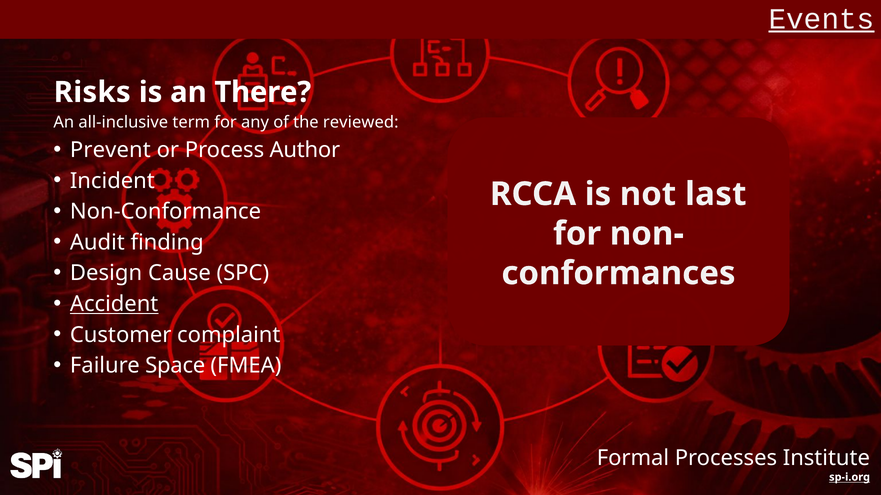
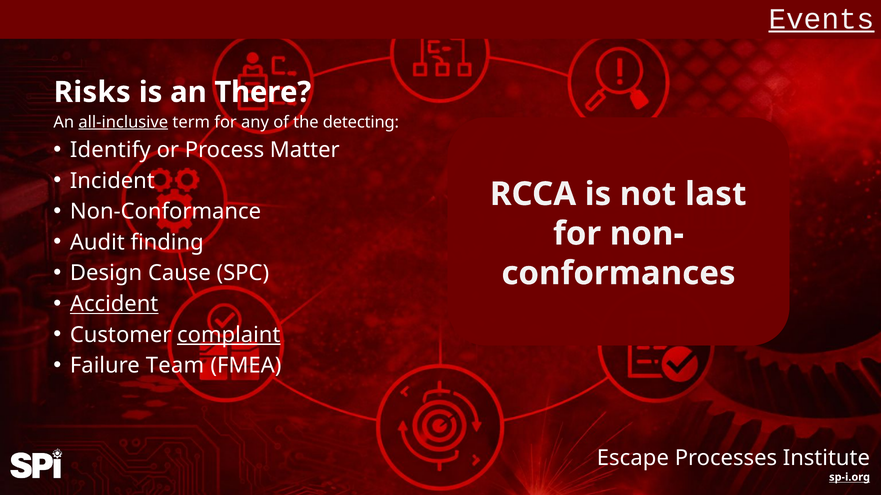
all-inclusive underline: none -> present
reviewed: reviewed -> detecting
Prevent: Prevent -> Identify
Author: Author -> Matter
complaint underline: none -> present
Space: Space -> Team
Formal: Formal -> Escape
